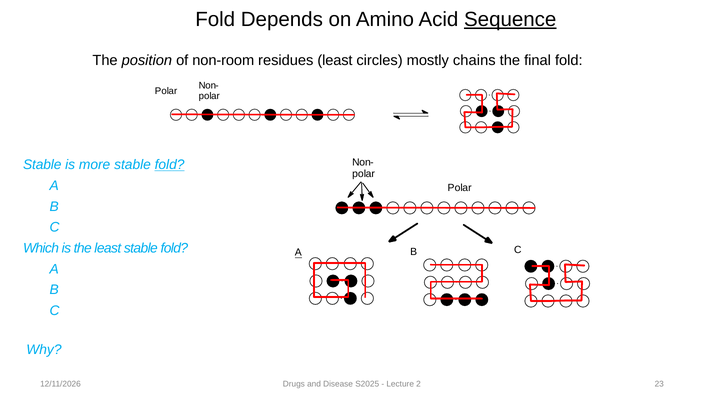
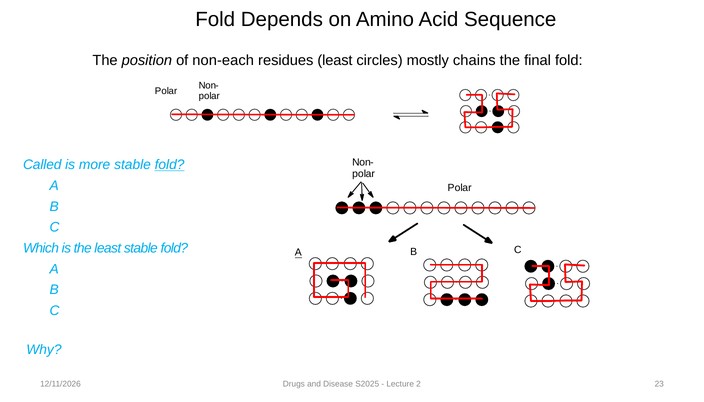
Sequence underline: present -> none
non-room: non-room -> non-each
Stable at (42, 165): Stable -> Called
